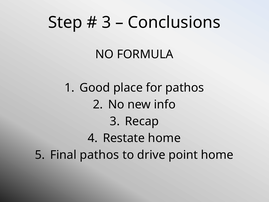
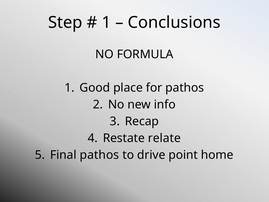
3 at (106, 22): 3 -> 1
Restate home: home -> relate
